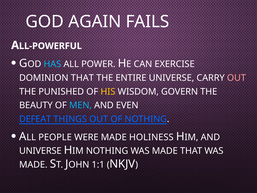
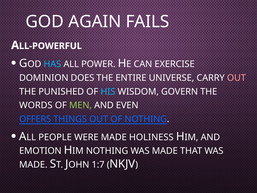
DOMINION THAT: THAT -> DOES
HIS colour: yellow -> light blue
BEAUTY: BEAUTY -> WORDS
MEN colour: light blue -> light green
DEFEAT: DEFEAT -> OFFERS
UNIVERSE at (40, 151): UNIVERSE -> EMOTION
1:1: 1:1 -> 1:7
